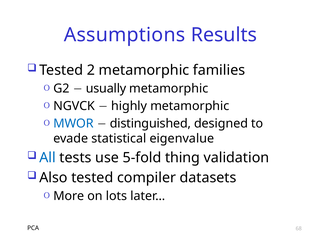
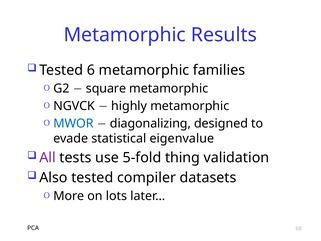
Assumptions at (125, 35): Assumptions -> Metamorphic
2: 2 -> 6
usually: usually -> square
distinguished: distinguished -> diagonalizing
All colour: blue -> purple
